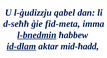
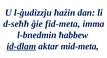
qabel: qabel -> ħażin
l-bnedmin underline: present -> none
mid-ħadd: mid-ħadd -> mid-meta
